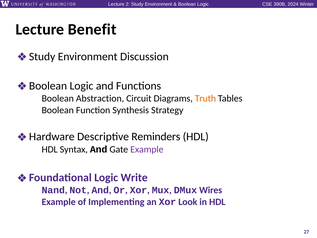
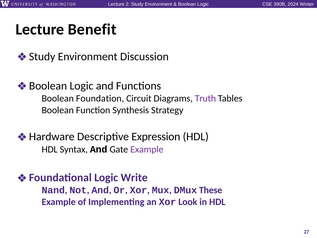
Abstraction: Abstraction -> Foundation
Truth colour: orange -> purple
Reminders: Reminders -> Expression
Wires: Wires -> These
